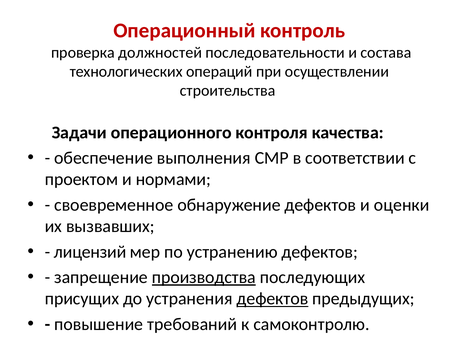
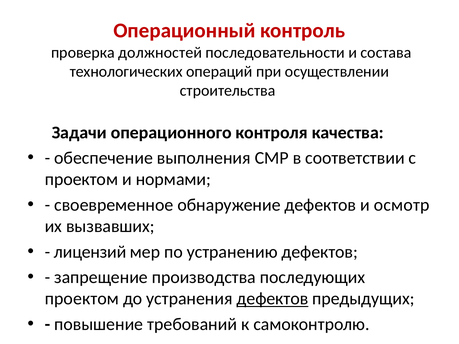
оценки: оценки -> осмотр
производства underline: present -> none
присущих at (82, 299): присущих -> проектом
